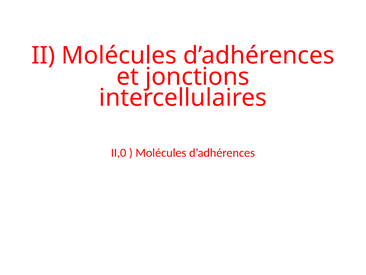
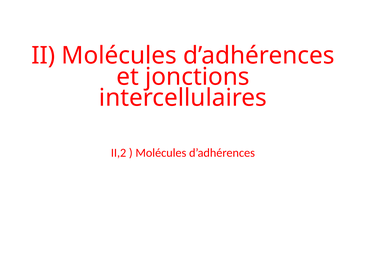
II,0: II,0 -> II,2
